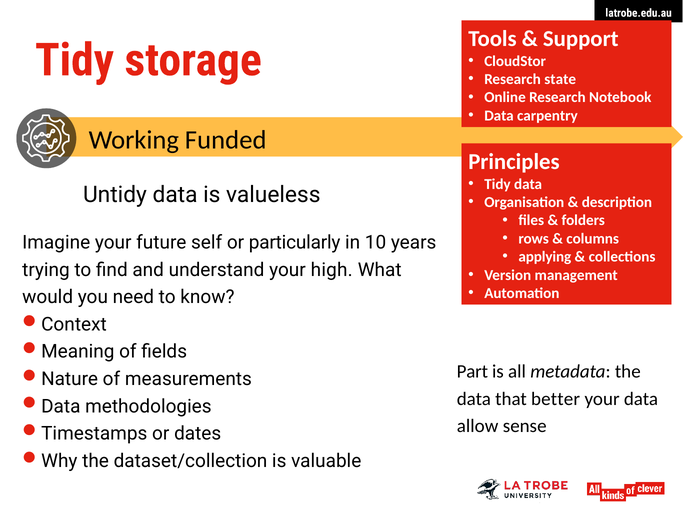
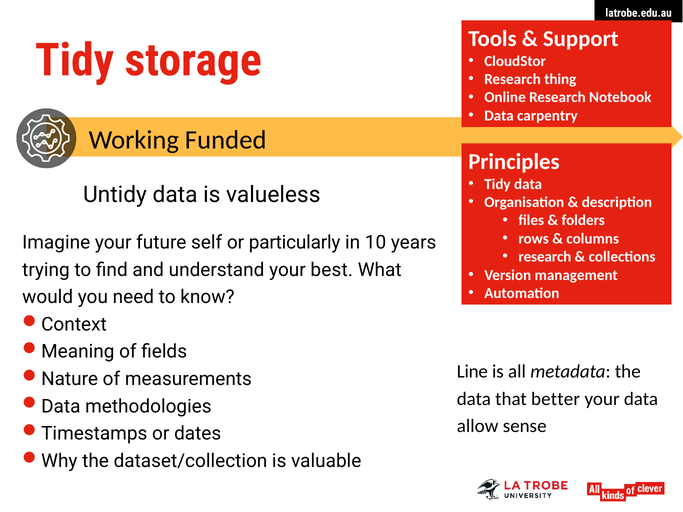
state: state -> thing
applying at (545, 257): applying -> research
high: high -> best
Part: Part -> Line
